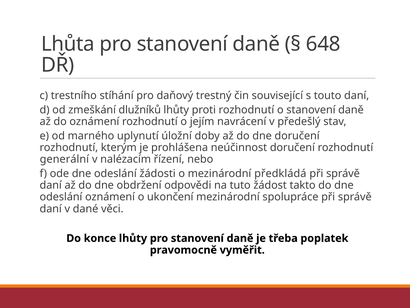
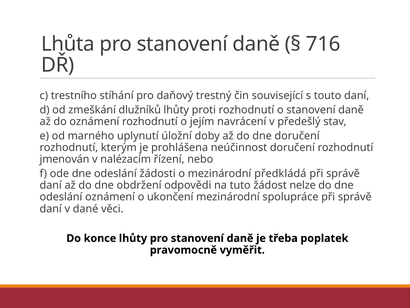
648: 648 -> 716
generální: generální -> jmenován
takto: takto -> nelze
